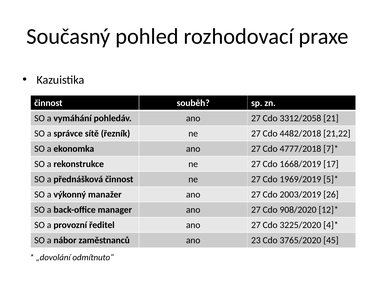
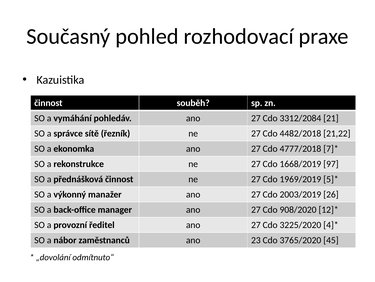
3312/2058: 3312/2058 -> 3312/2084
17: 17 -> 97
